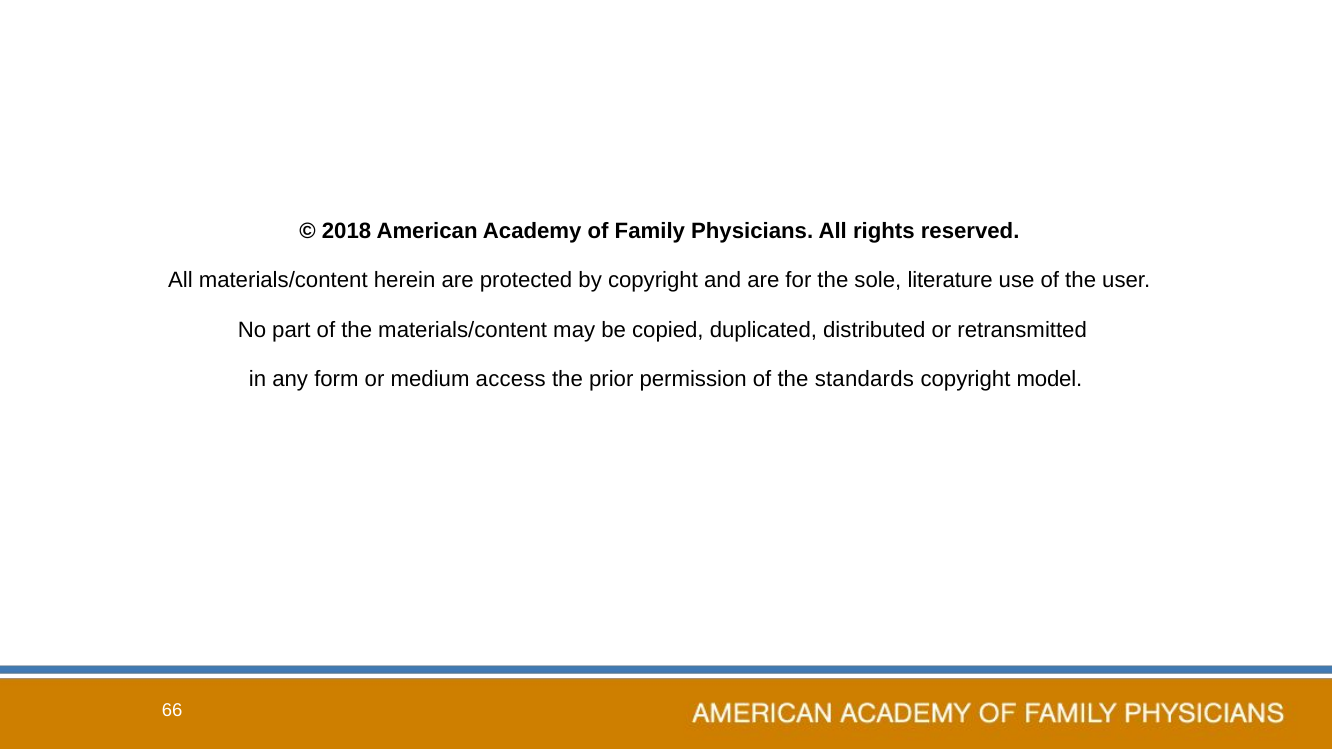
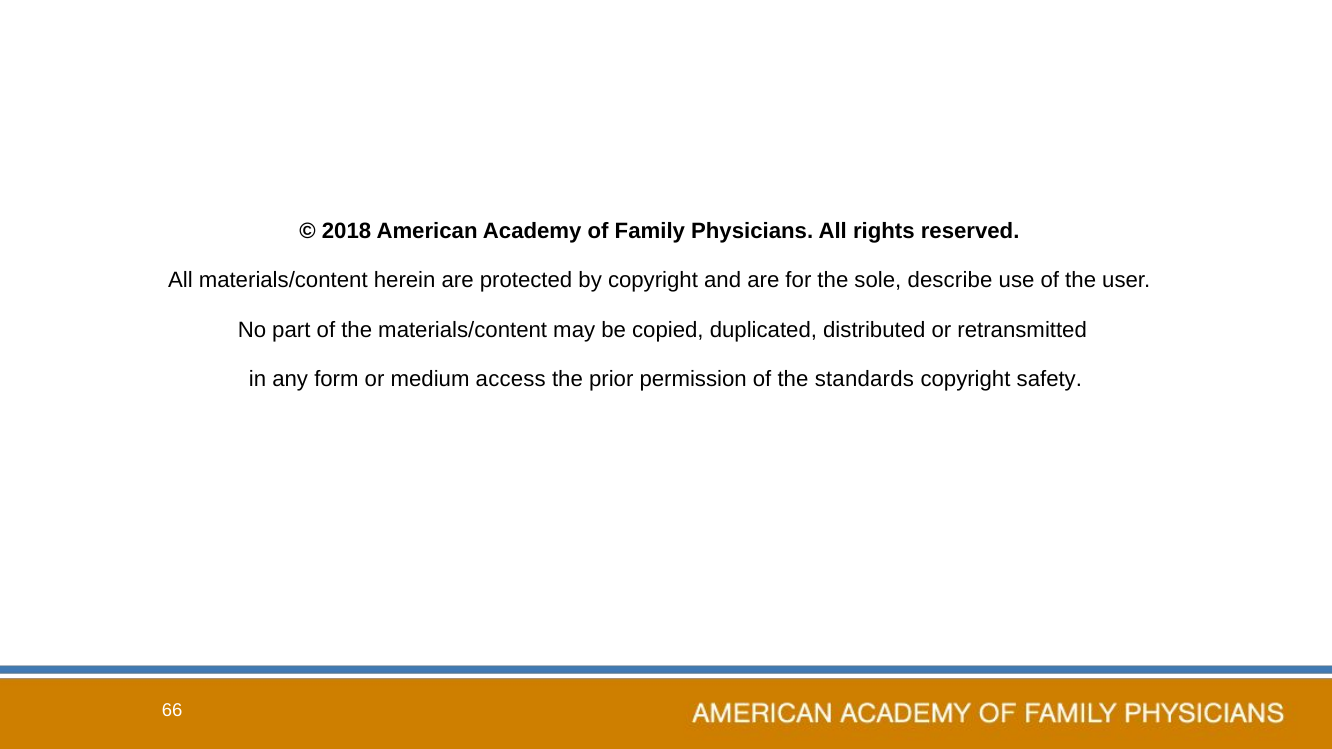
literature: literature -> describe
model: model -> safety
